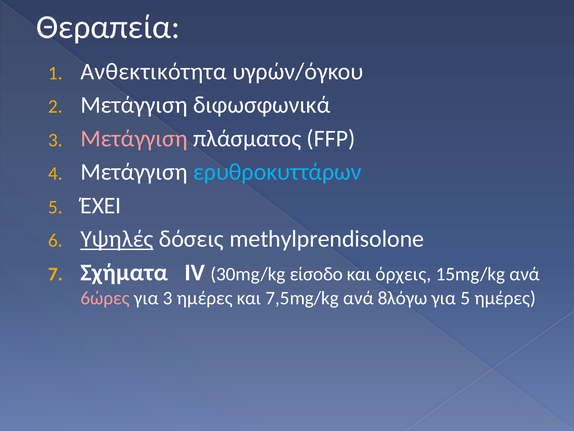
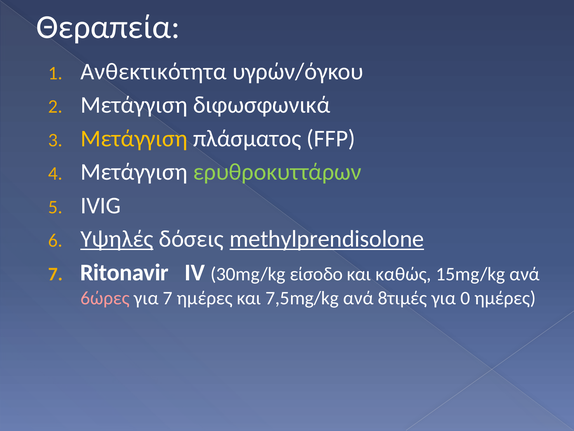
Μετάγγιση at (134, 138) colour: pink -> yellow
ερυθροκυττάρων colour: light blue -> light green
ΈΧΕΙ: ΈΧΕΙ -> ΙVIG
methylprendisolone underline: none -> present
Σχήματα: Σχήματα -> Ritonavir
όρχεις: όρχεις -> καθώς
για 3: 3 -> 7
8λόγω: 8λόγω -> 8τιμές
για 5: 5 -> 0
